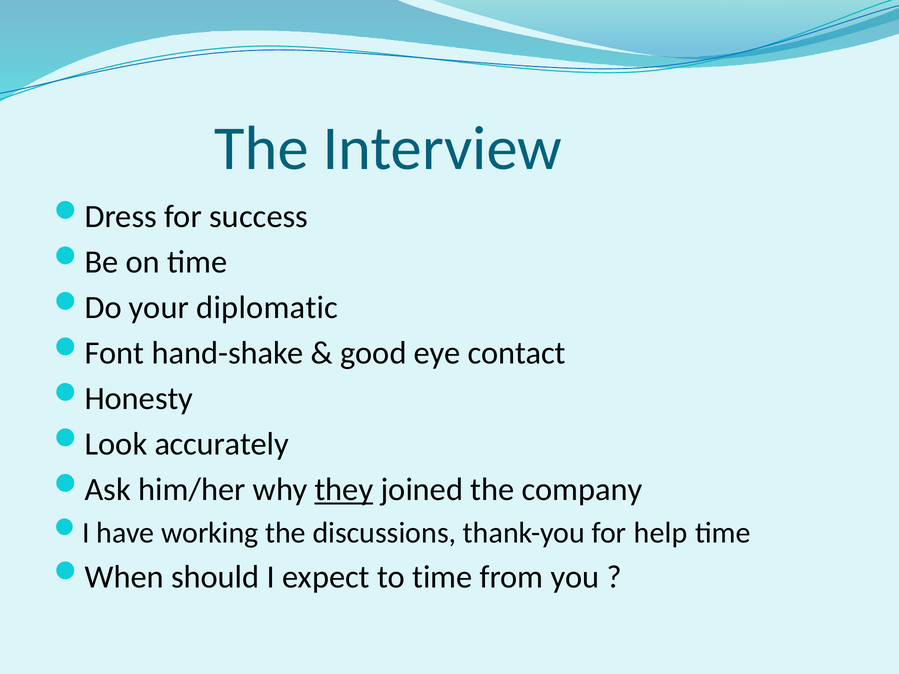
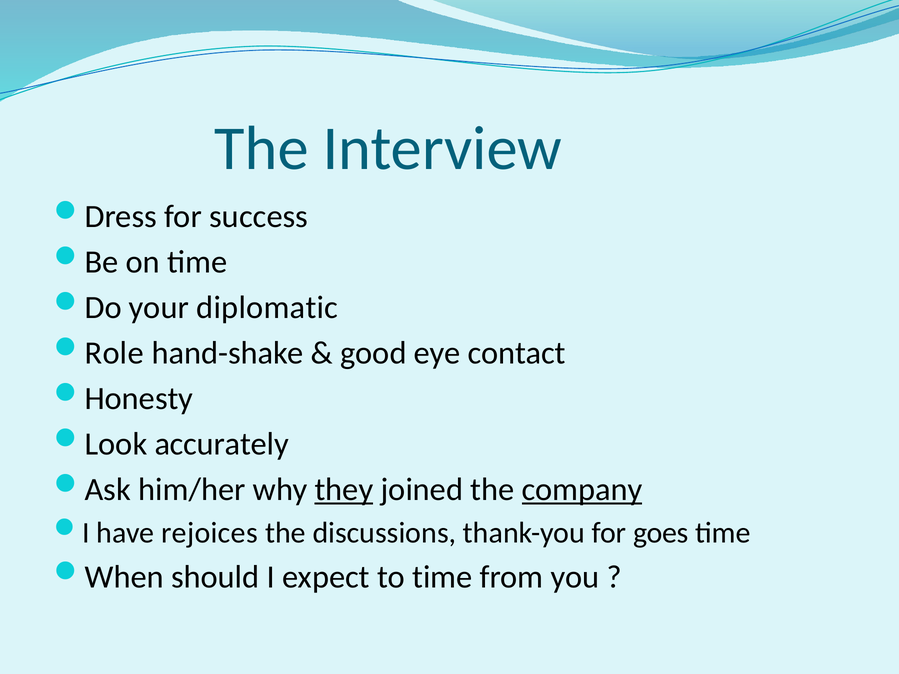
Font: Font -> Role
company underline: none -> present
working: working -> rejoices
help: help -> goes
